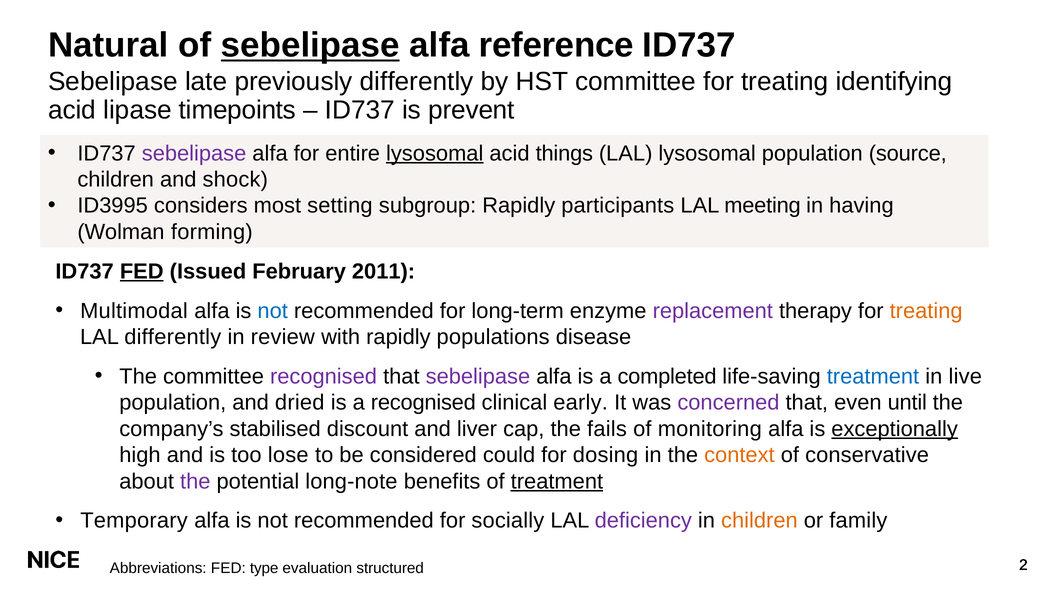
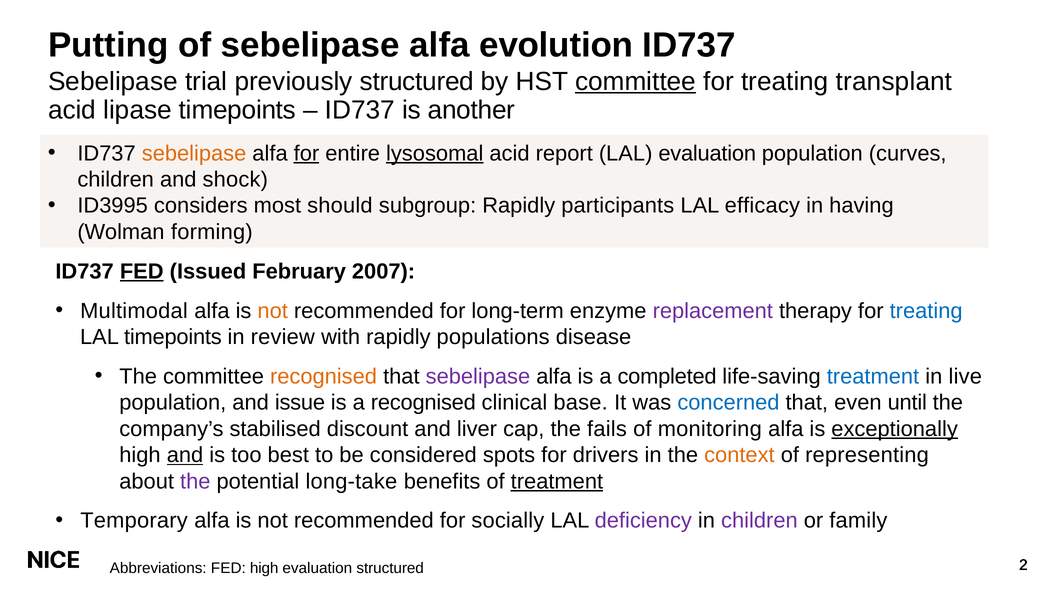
Natural: Natural -> Putting
sebelipase at (310, 45) underline: present -> none
reference: reference -> evolution
late: late -> trial
previously differently: differently -> structured
committee at (636, 82) underline: none -> present
identifying: identifying -> transplant
prevent: prevent -> another
sebelipase at (194, 153) colour: purple -> orange
for at (306, 153) underline: none -> present
things: things -> report
LAL lysosomal: lysosomal -> evaluation
source: source -> curves
setting: setting -> should
meeting: meeting -> efficacy
2011: 2011 -> 2007
not at (273, 311) colour: blue -> orange
treating at (926, 311) colour: orange -> blue
LAL differently: differently -> timepoints
recognised at (323, 376) colour: purple -> orange
dried: dried -> issue
early: early -> base
concerned colour: purple -> blue
and at (185, 455) underline: none -> present
lose: lose -> best
could: could -> spots
dosing: dosing -> drivers
conservative: conservative -> representing
long-note: long-note -> long-take
children at (759, 521) colour: orange -> purple
FED type: type -> high
